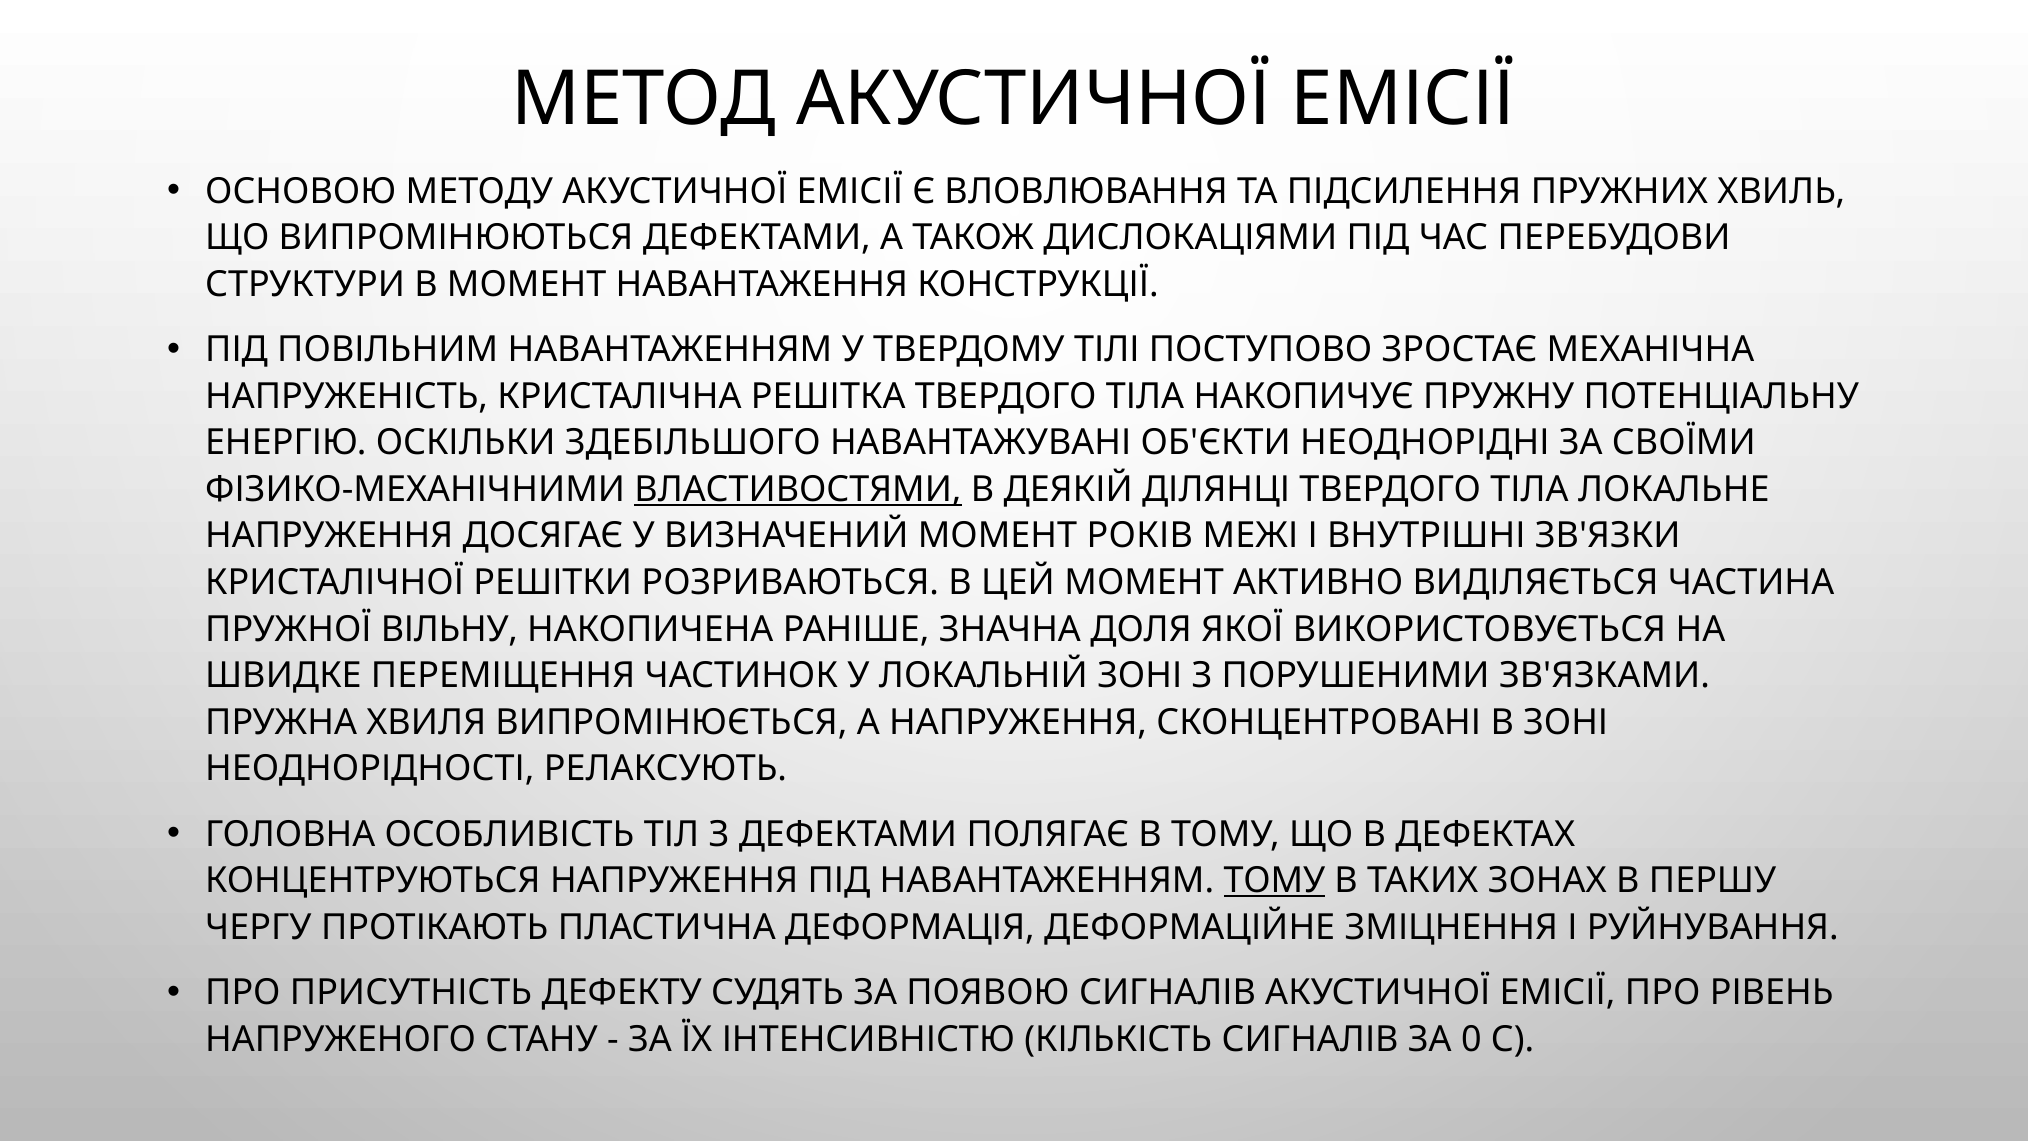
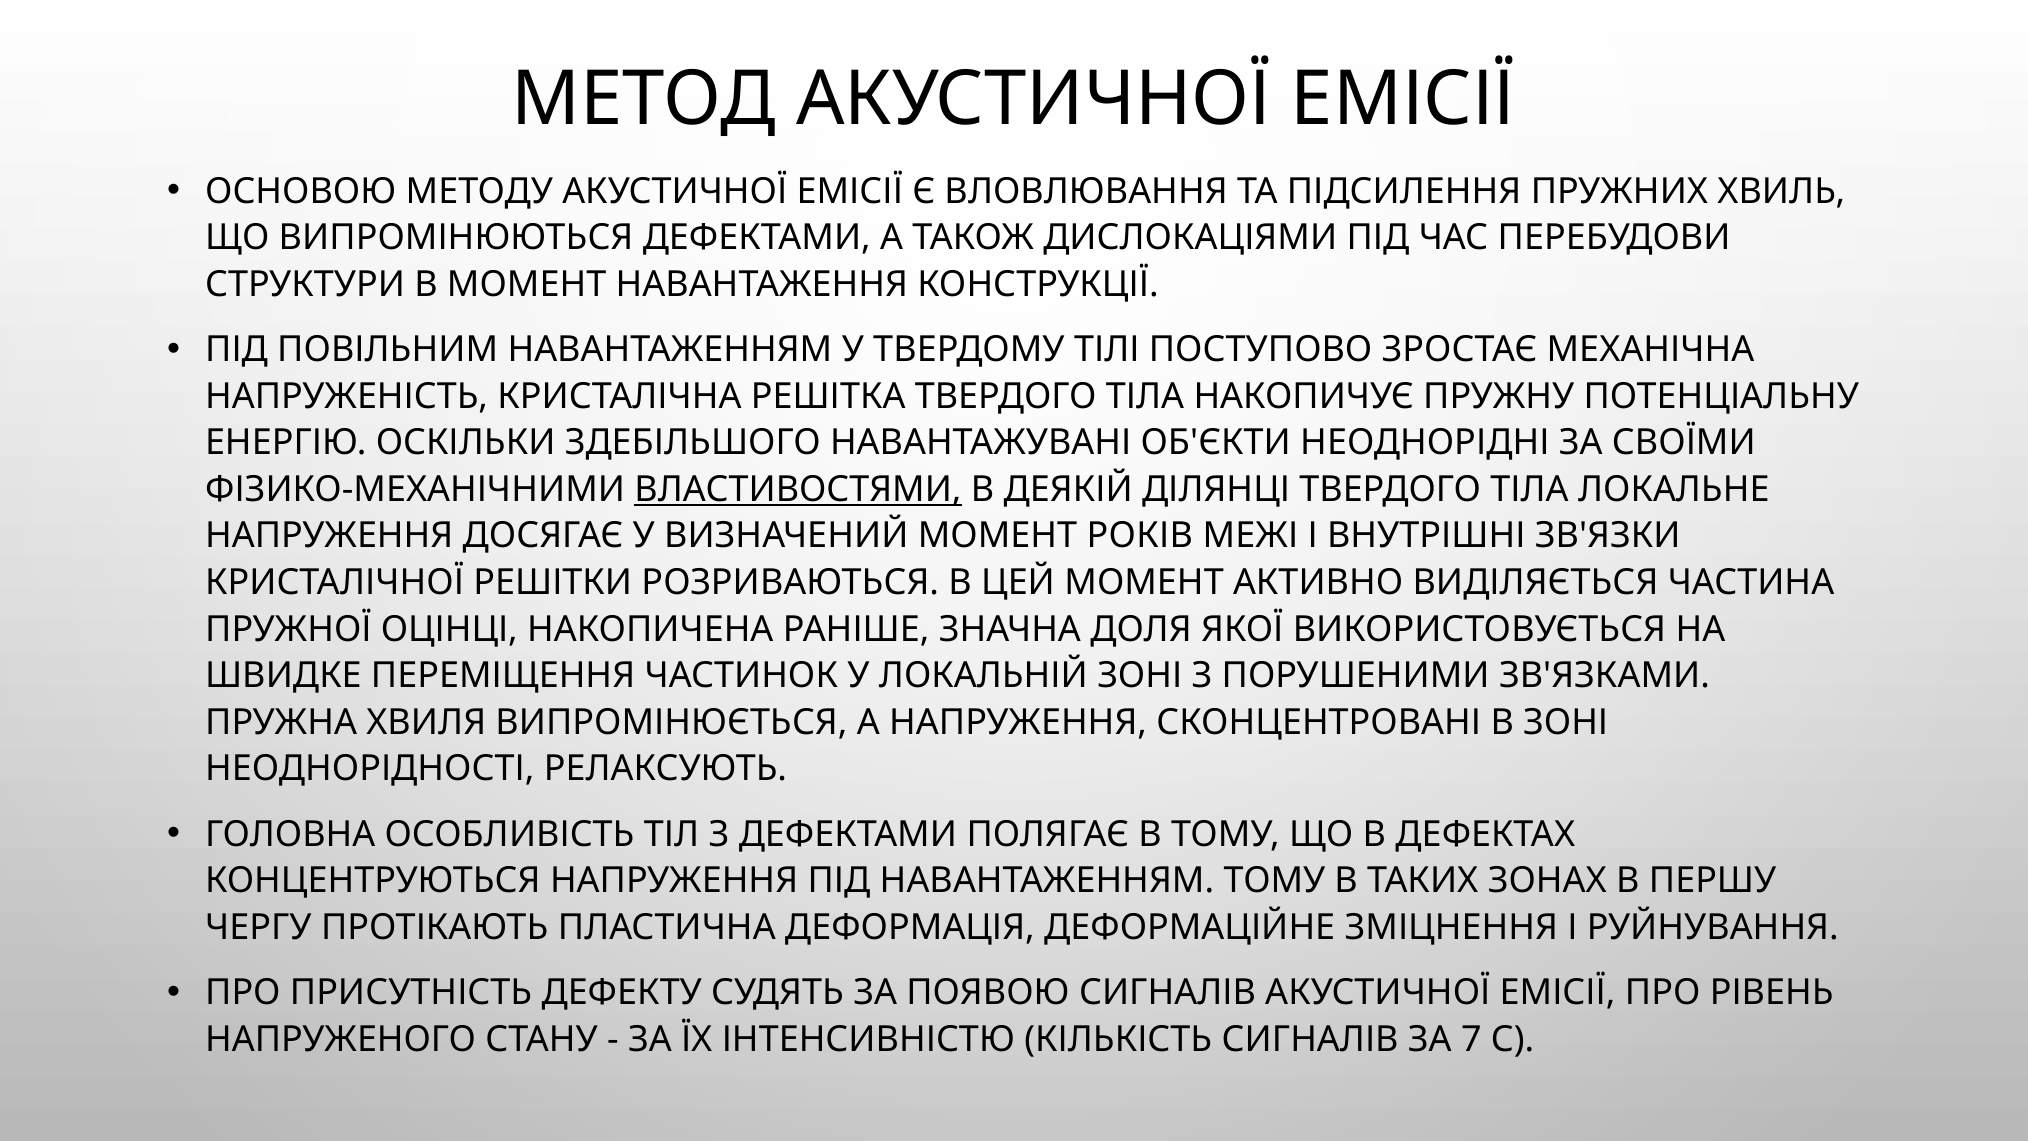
ВІЛЬНУ: ВІЛЬНУ -> ОЦІНЦІ
ТОМУ at (1274, 881) underline: present -> none
0: 0 -> 7
